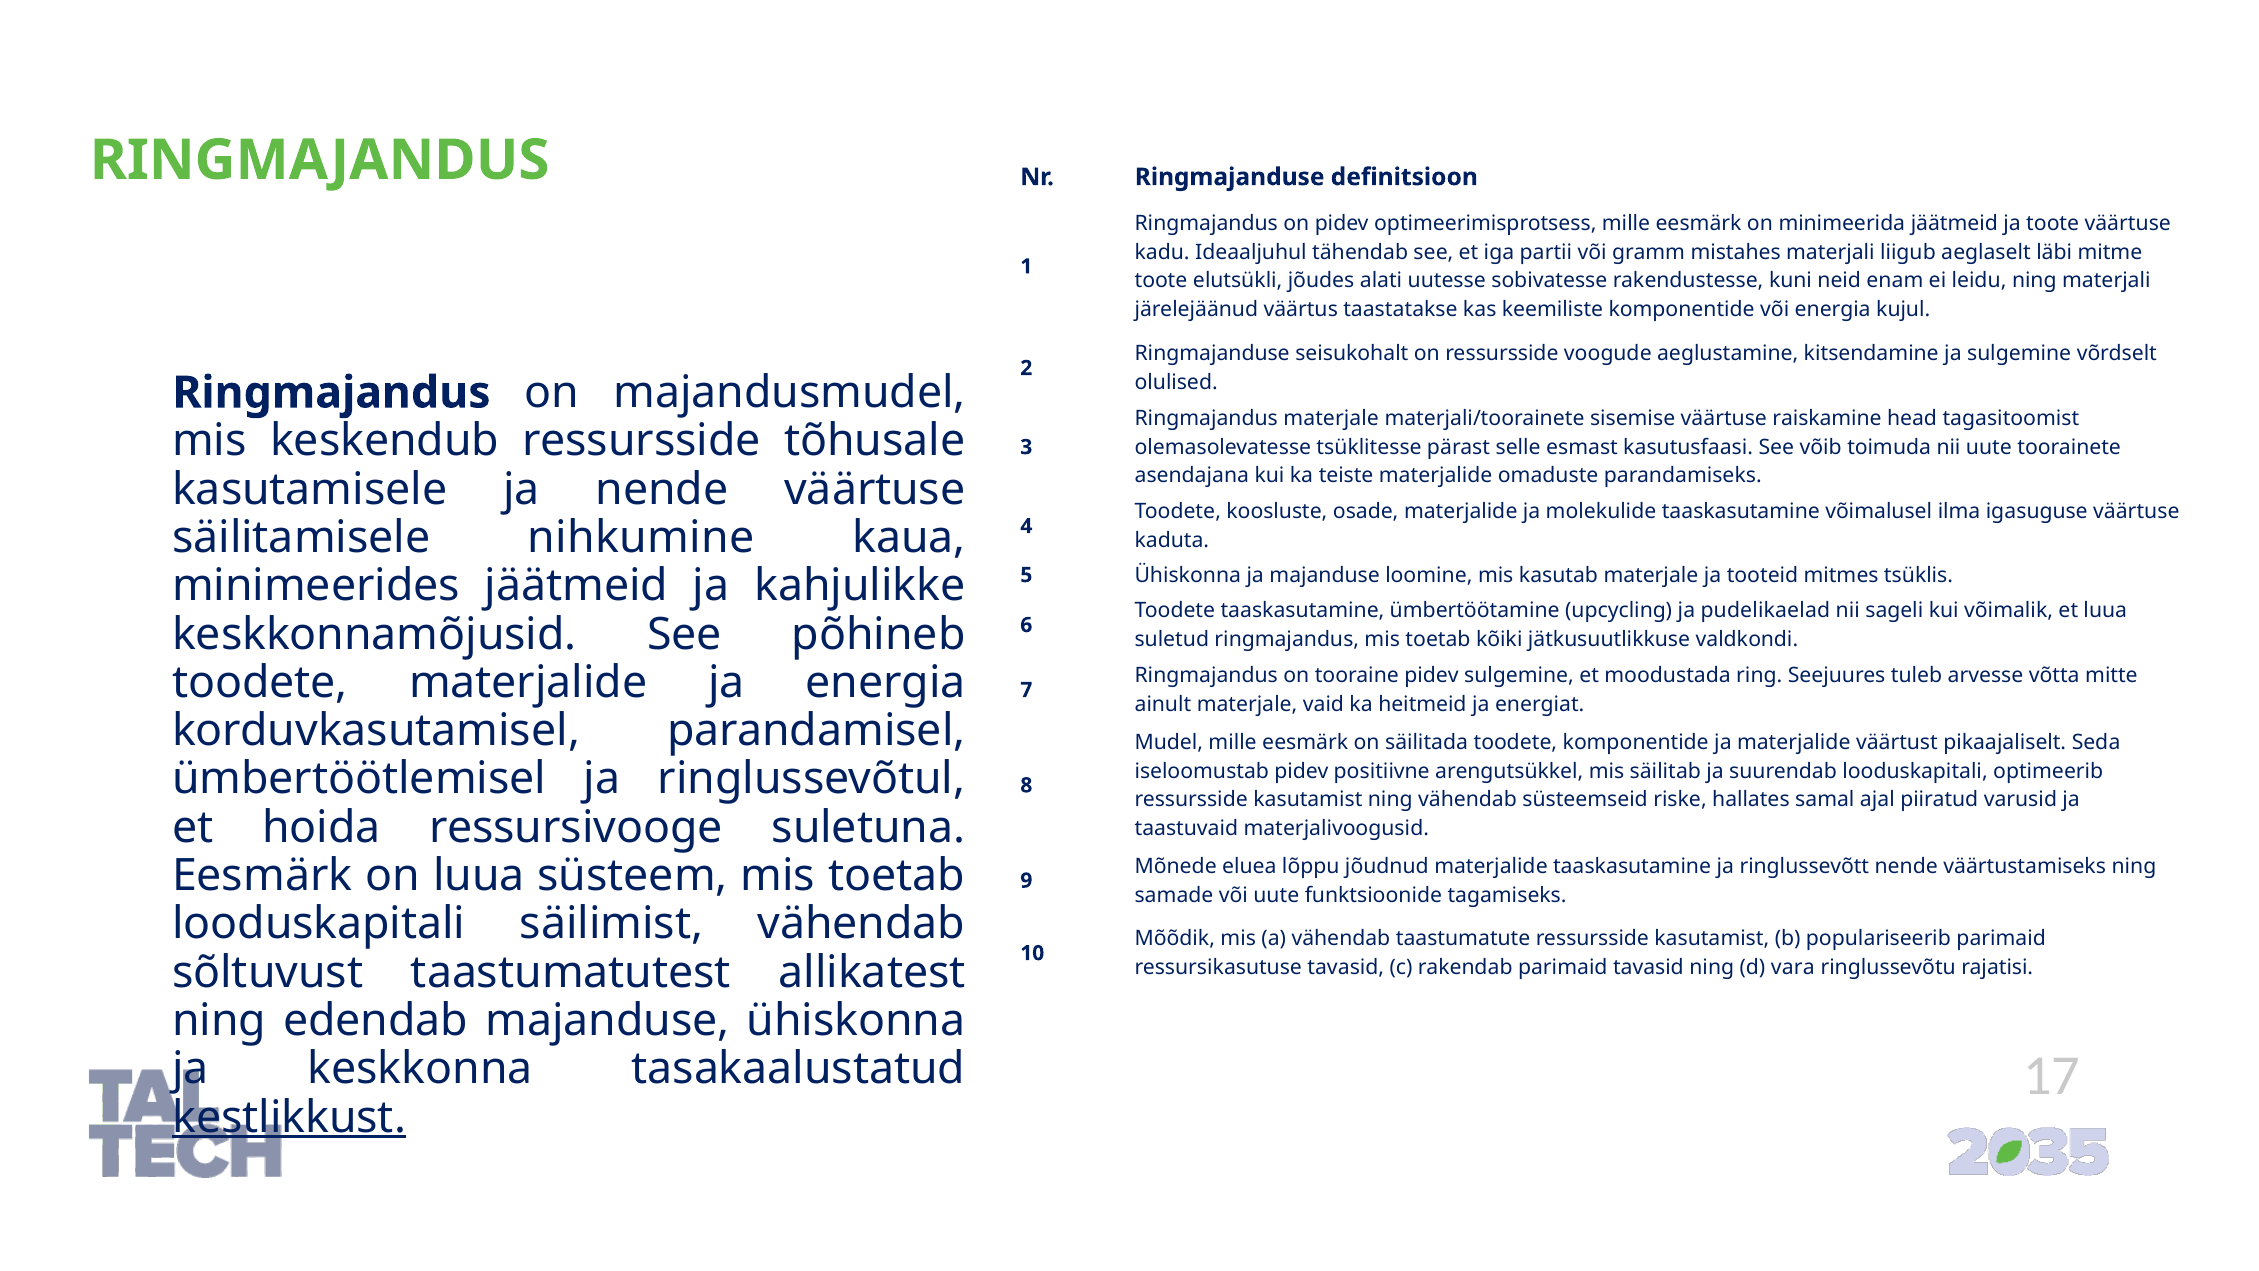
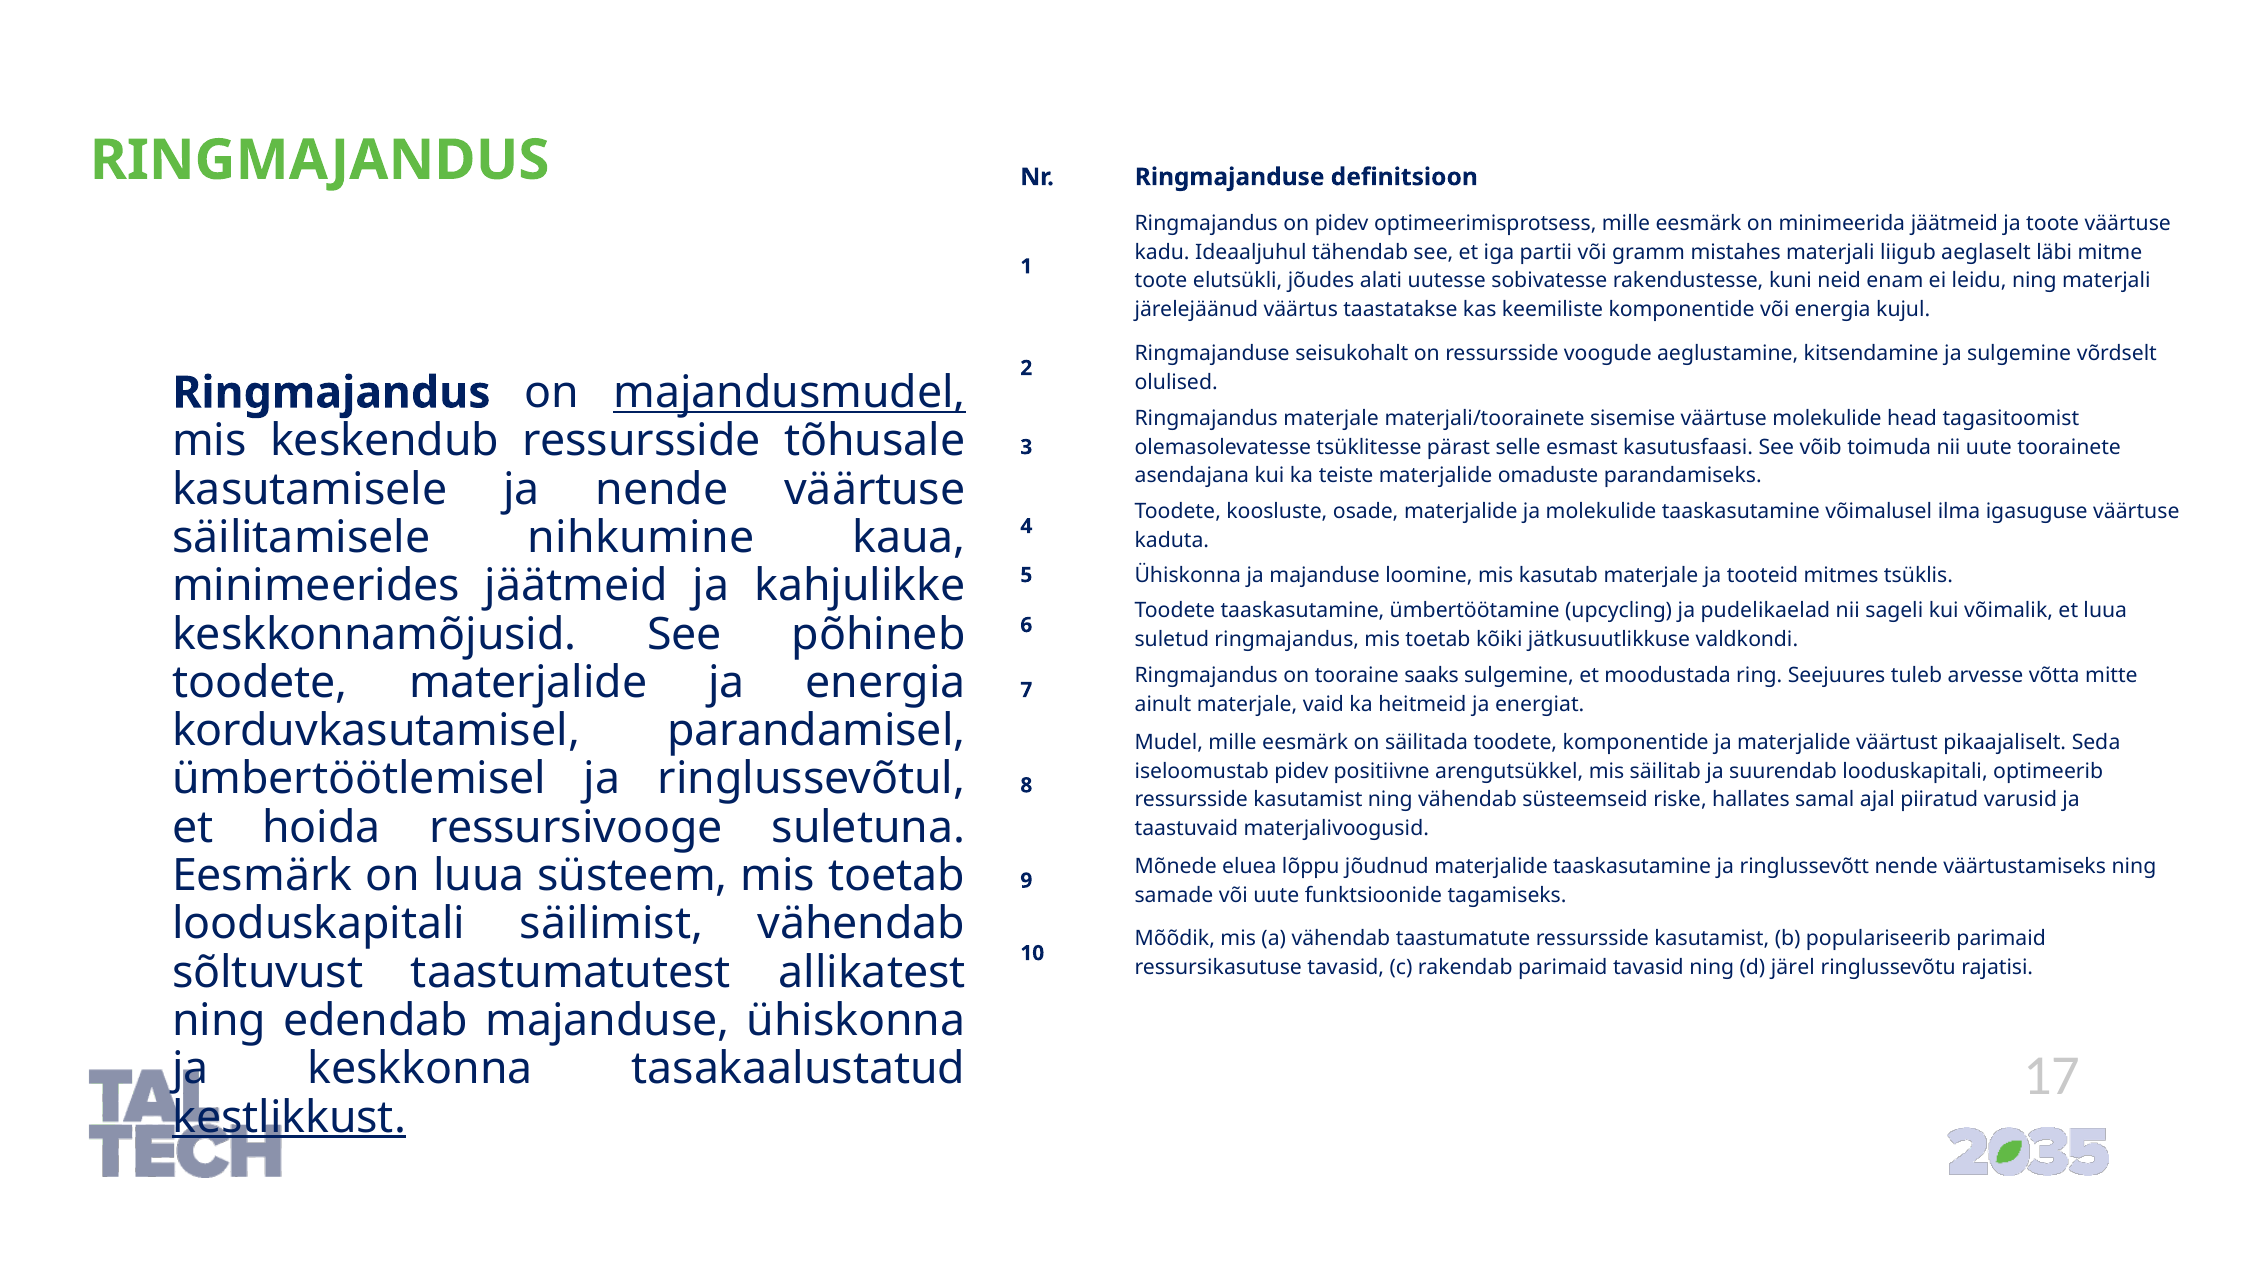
majandusmudel underline: none -> present
väärtuse raiskamine: raiskamine -> molekulide
tooraine pidev: pidev -> saaks
vara: vara -> järel
